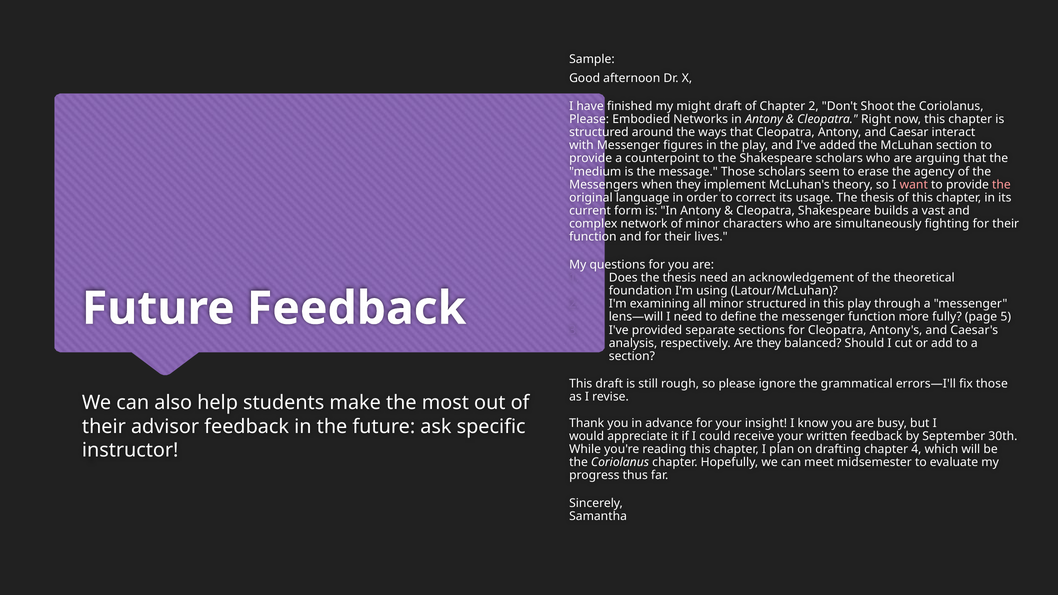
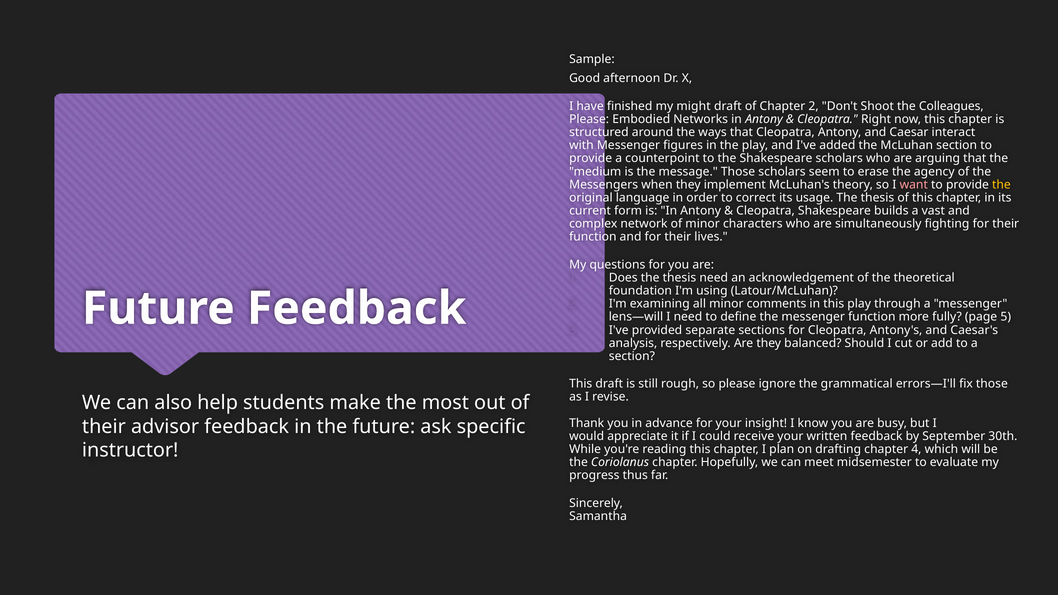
Shoot the Coriolanus: Coriolanus -> Colleagues
the at (1001, 185) colour: pink -> yellow
minor structured: structured -> comments
